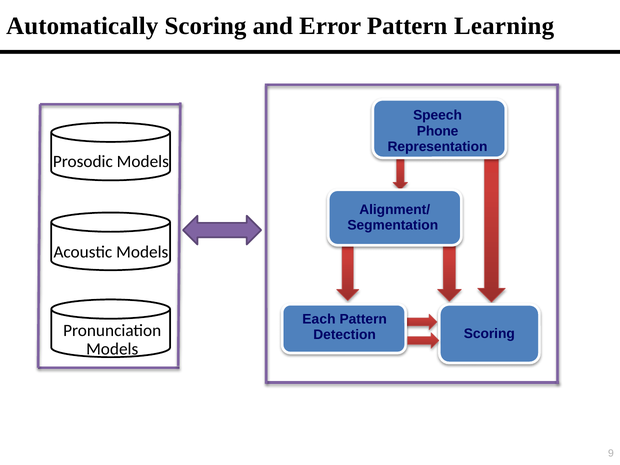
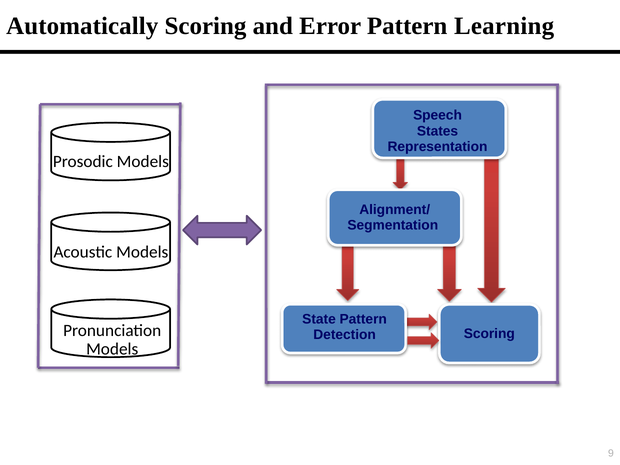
Phone: Phone -> States
Each: Each -> State
